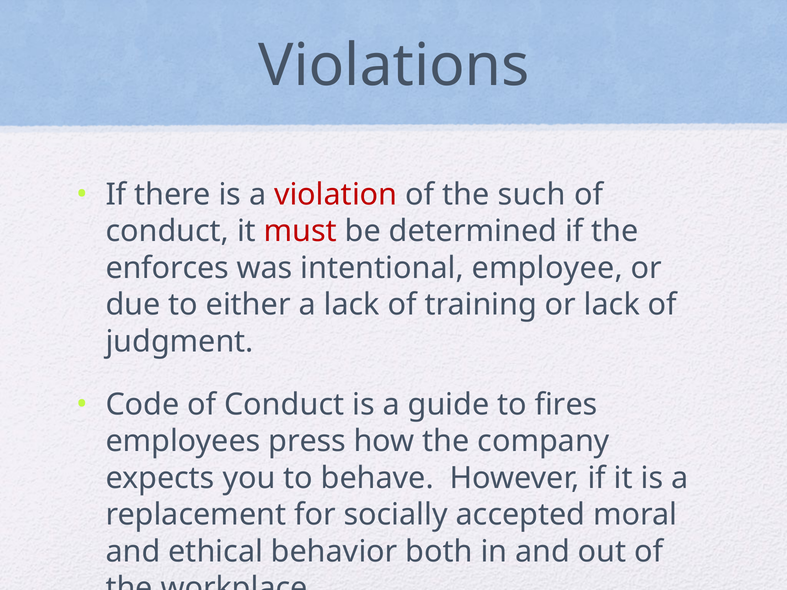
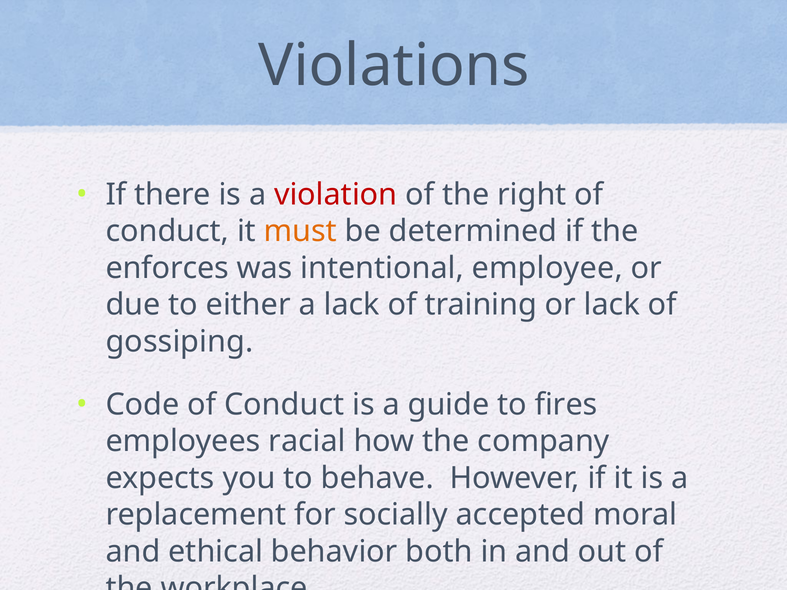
such: such -> right
must colour: red -> orange
judgment: judgment -> gossiping
press: press -> racial
